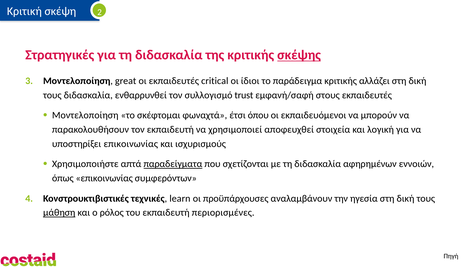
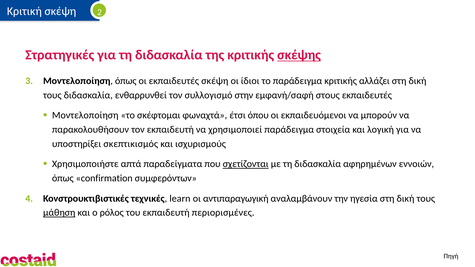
Μοντελοποίηση great: great -> όπως
εκπαιδευτές critical: critical -> σκέψη
trust: trust -> στην
χρησιμοποιεί αποφευχθεί: αποφευχθεί -> παράδειγμα
υποστηρίξει επικοινωνίας: επικοινωνίας -> σκεπτικισμός
παραδείγματα underline: present -> none
σχετίζονται underline: none -> present
όπως επικοινωνίας: επικοινωνίας -> confirmation
προϋπάρχουσες: προϋπάρχουσες -> αντιπαραγωγική
